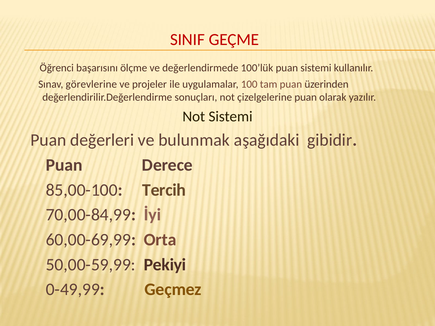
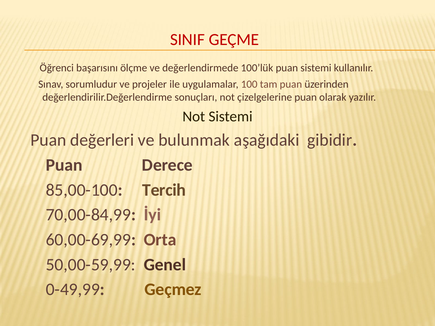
görevlerine: görevlerine -> sorumludur
Pekiyi: Pekiyi -> Genel
